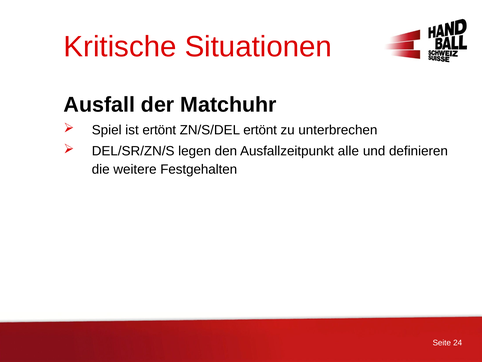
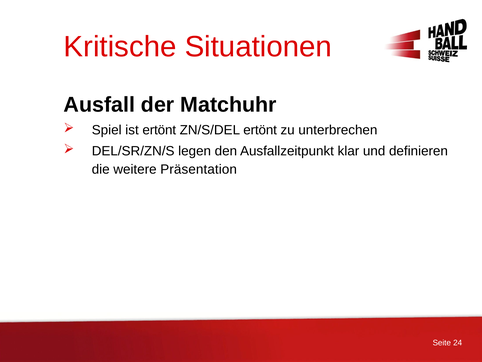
alle: alle -> klar
Festgehalten: Festgehalten -> Präsentation
